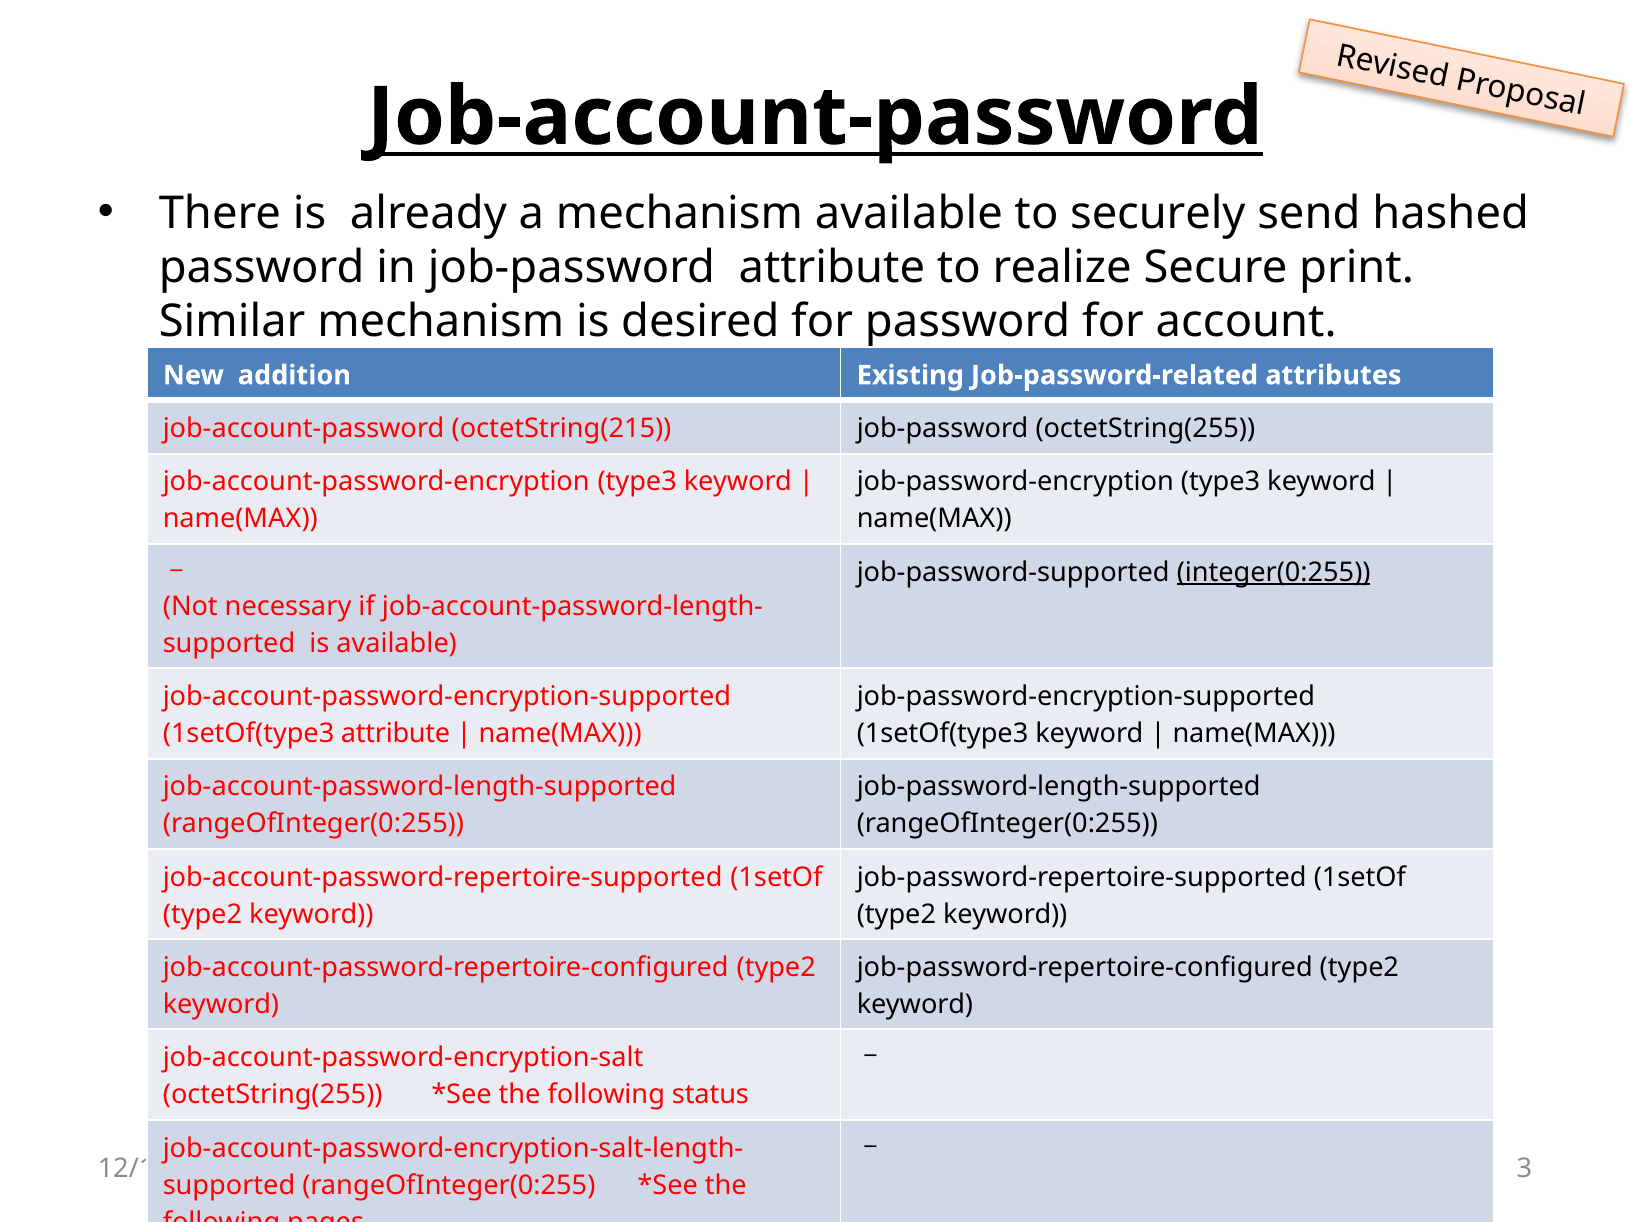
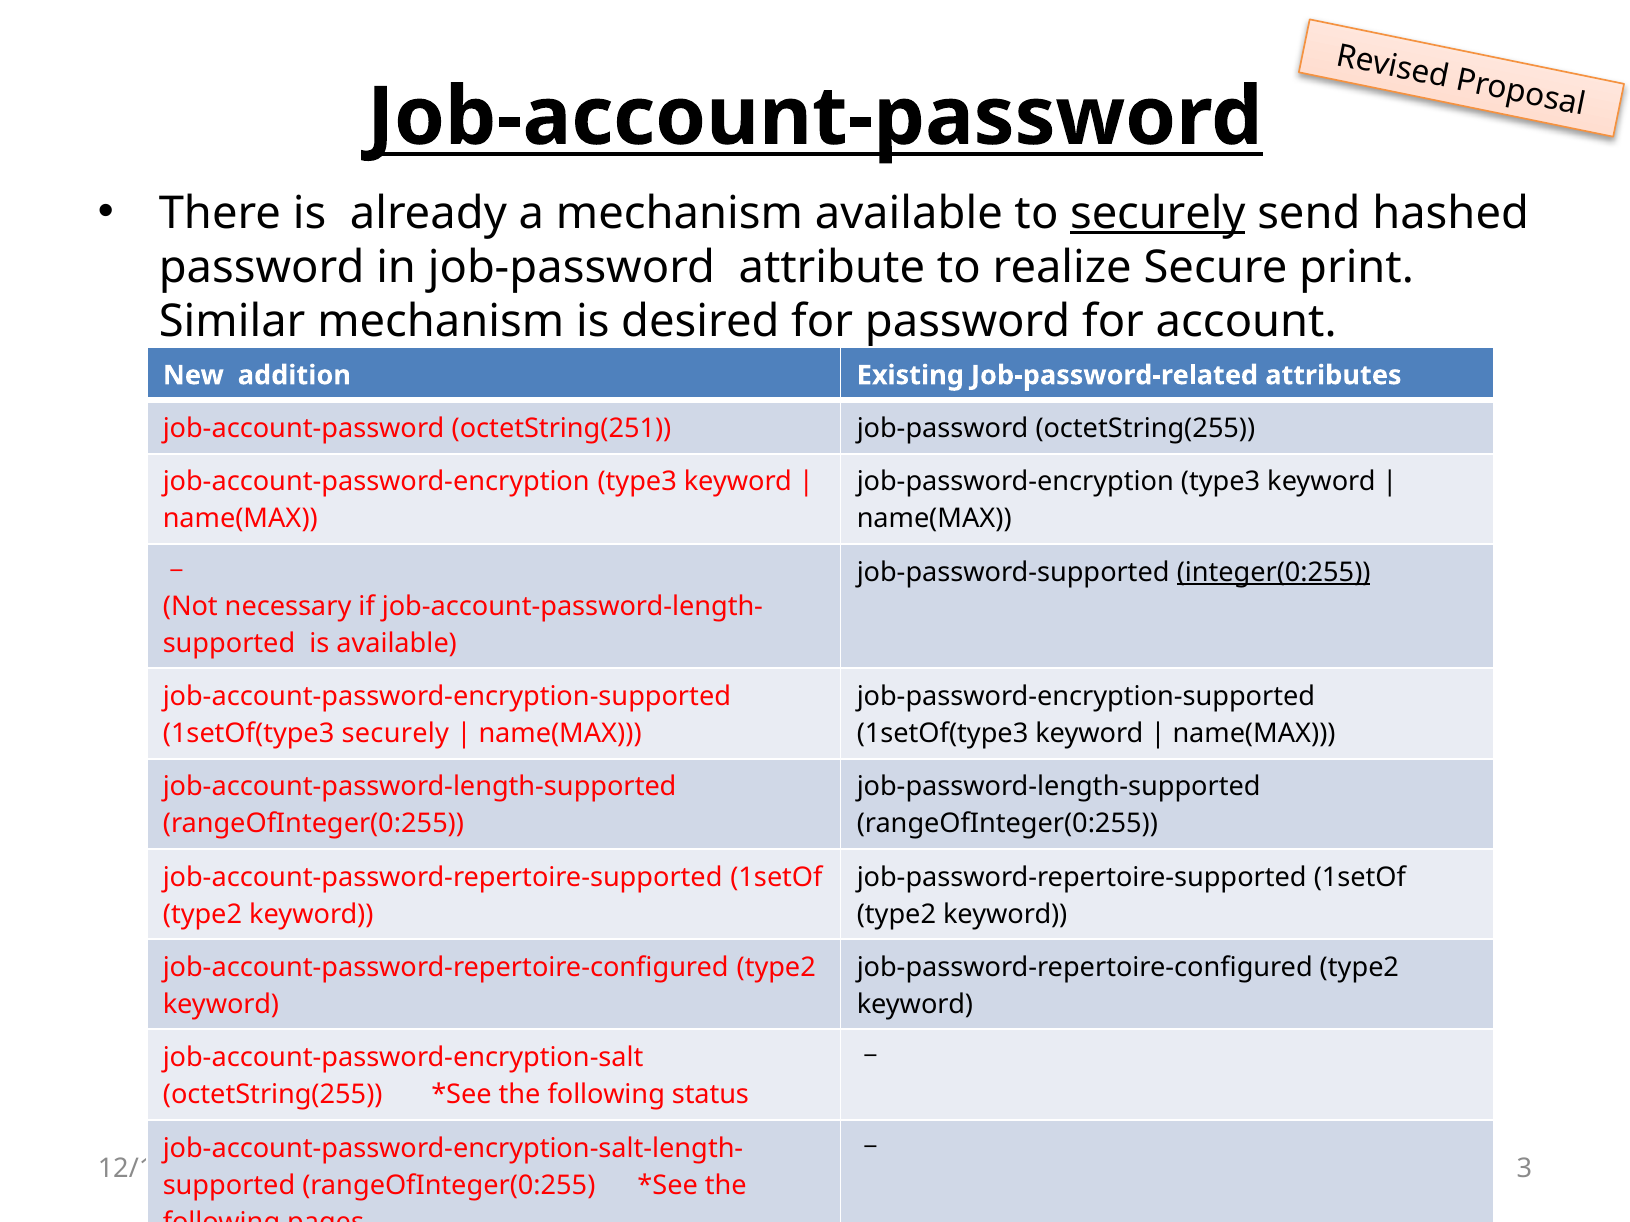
securely at (1158, 213) underline: none -> present
octetString(215: octetString(215 -> octetString(251
1setOf(type3 attribute: attribute -> securely
